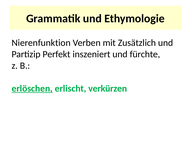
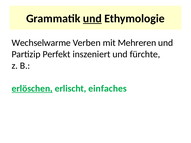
und at (92, 18) underline: none -> present
Nierenfunktion: Nierenfunktion -> Wechselwarme
Zusätzlich: Zusätzlich -> Mehreren
verkürzen: verkürzen -> einfaches
